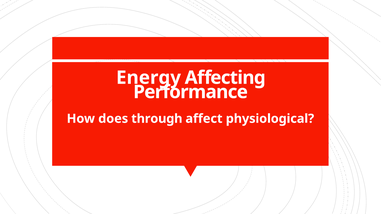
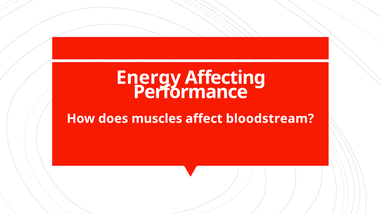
through: through -> muscles
physiological: physiological -> bloodstream
